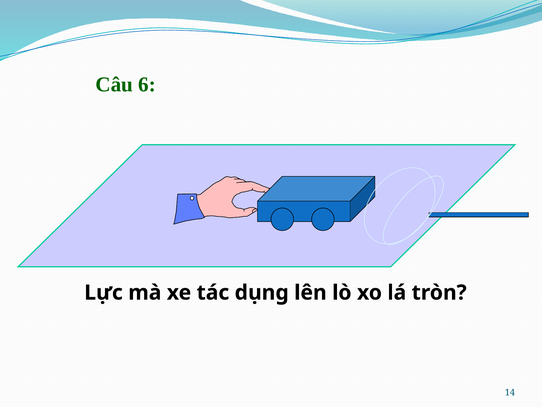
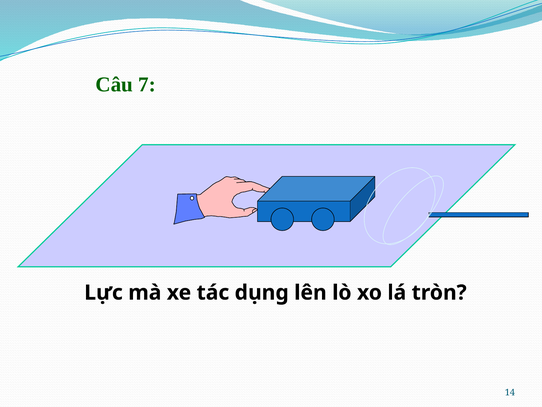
6: 6 -> 7
